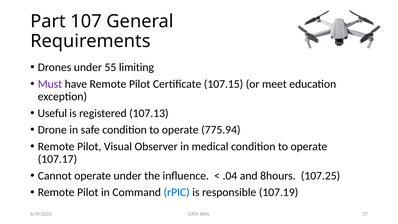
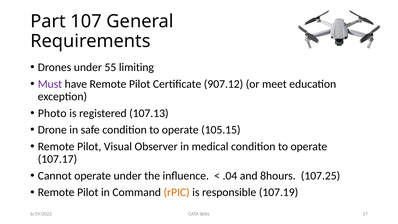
107.15: 107.15 -> 907.12
Useful: Useful -> Photo
775.94: 775.94 -> 105.15
rPIC colour: blue -> orange
